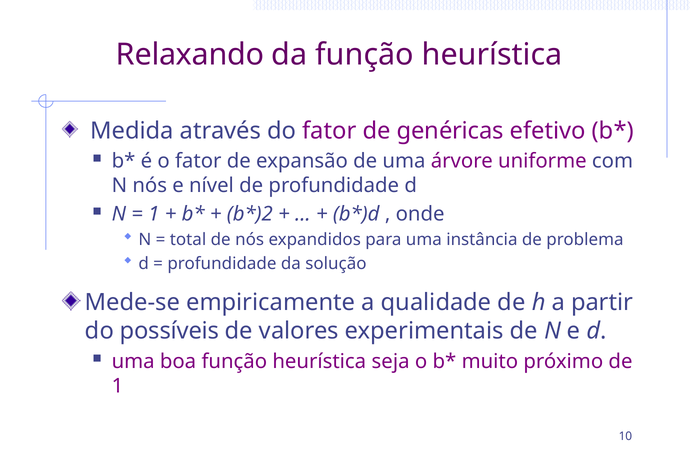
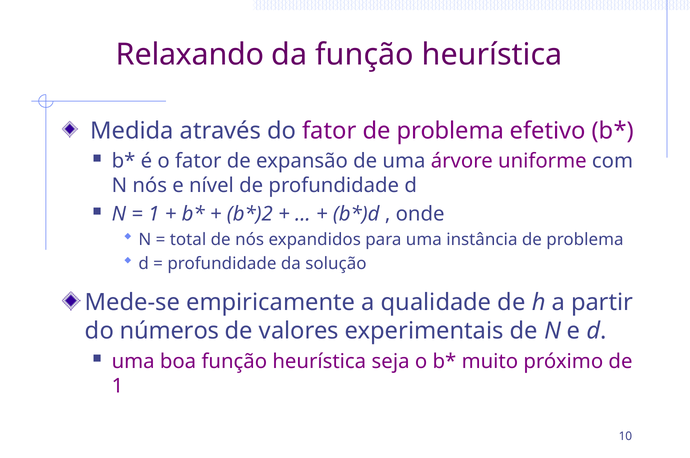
fator de genéricas: genéricas -> problema
possíveis: possíveis -> números
